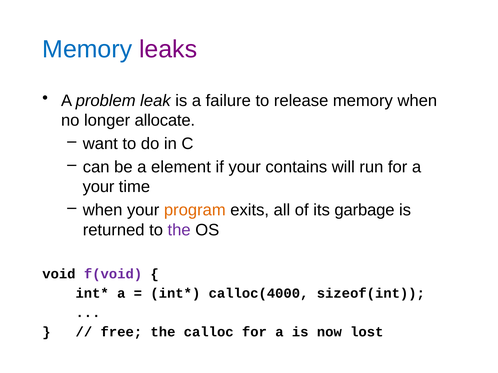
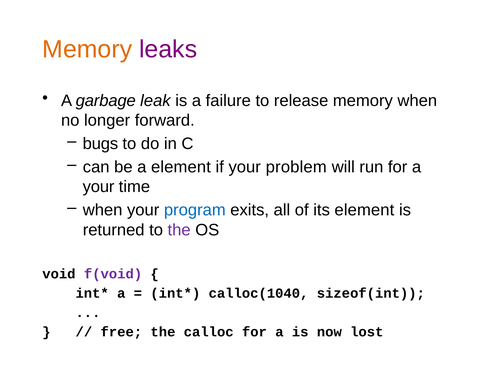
Memory at (87, 49) colour: blue -> orange
problem: problem -> garbage
allocate: allocate -> forward
want: want -> bugs
contains: contains -> problem
program colour: orange -> blue
its garbage: garbage -> element
calloc(4000: calloc(4000 -> calloc(1040
